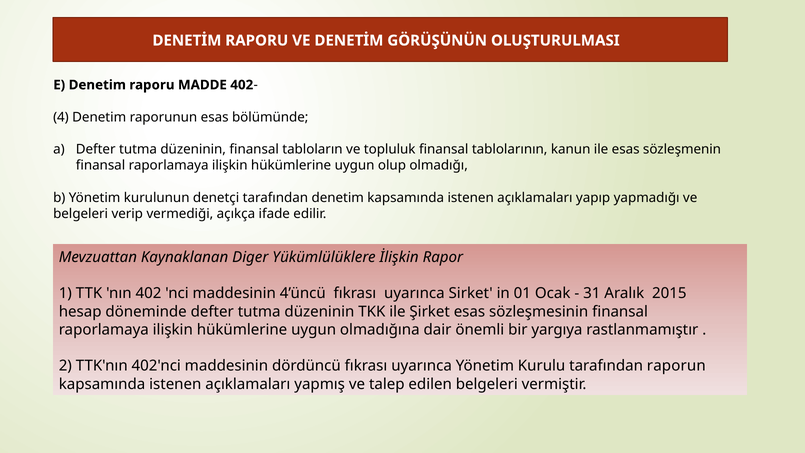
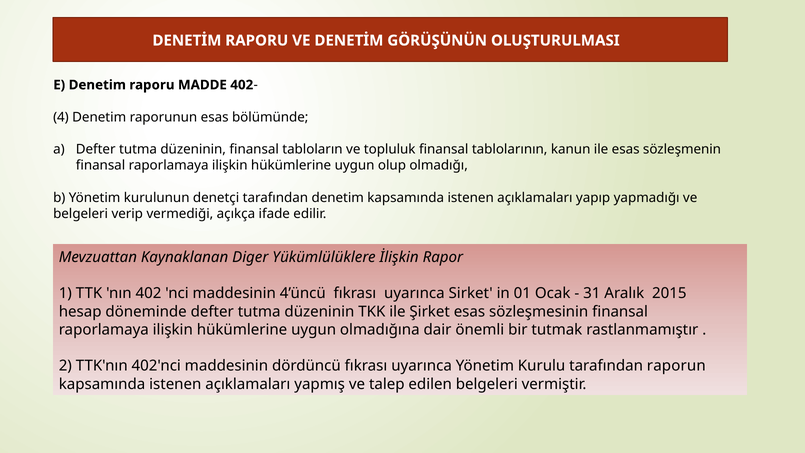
yargıya: yargıya -> tutmak
